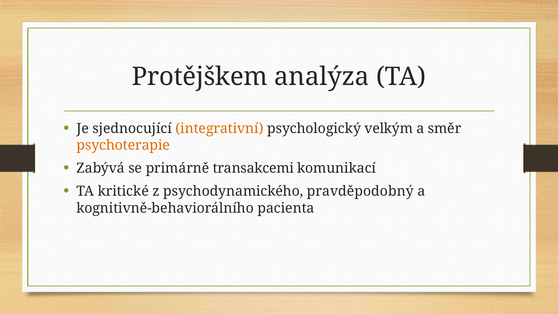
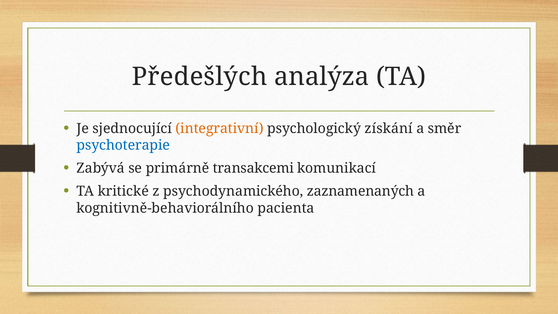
Protějškem: Protějškem -> Předešlých
velkým: velkým -> získání
psychoterapie colour: orange -> blue
pravděpodobný: pravděpodobný -> zaznamenaných
